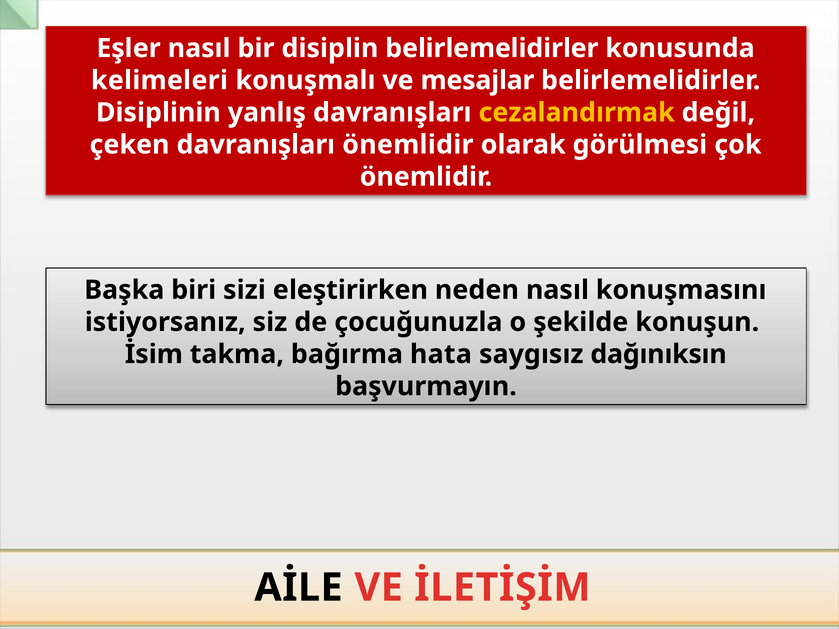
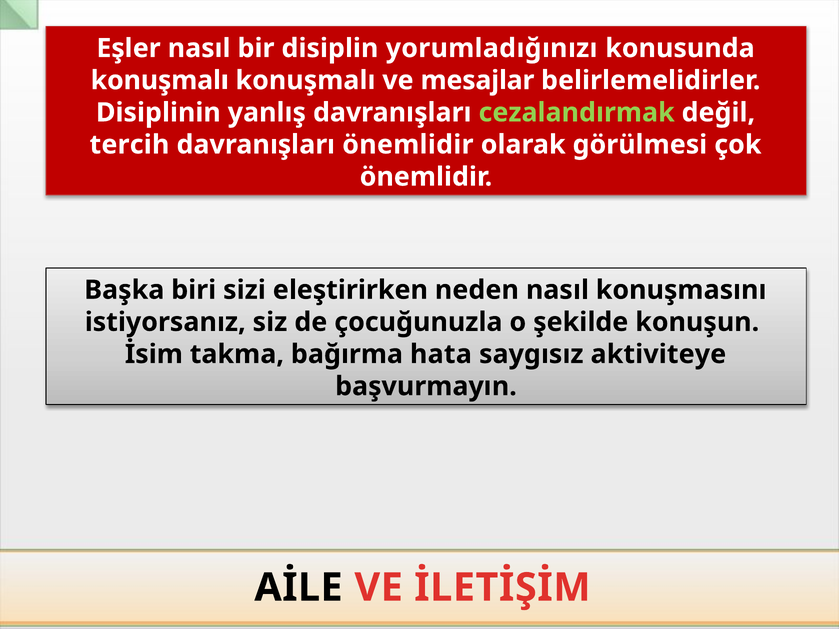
disiplin belirlemelidirler: belirlemelidirler -> yorumladığınızı
kelimeleri at (159, 80): kelimeleri -> konuşmalı
cezalandırmak colour: yellow -> light green
çeken: çeken -> tercih
dağınıksın: dağınıksın -> aktiviteye
